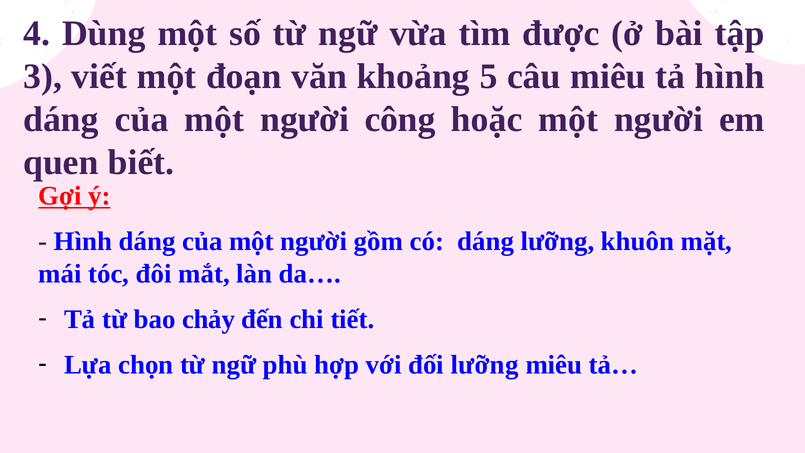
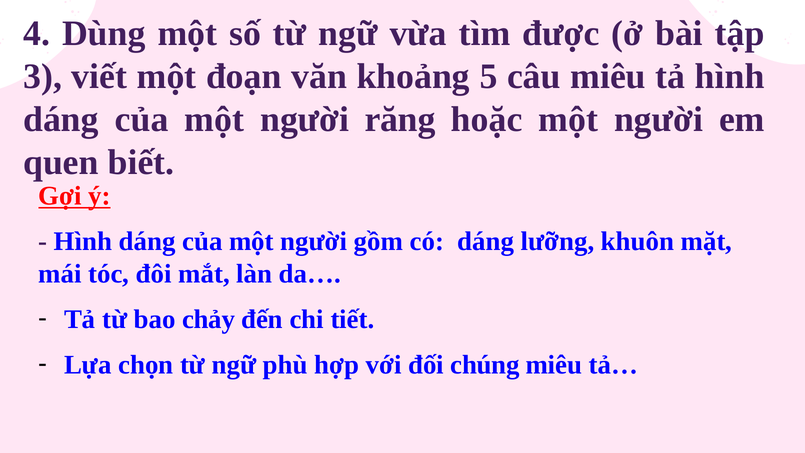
công: công -> răng
đối lưỡng: lưỡng -> chúng
